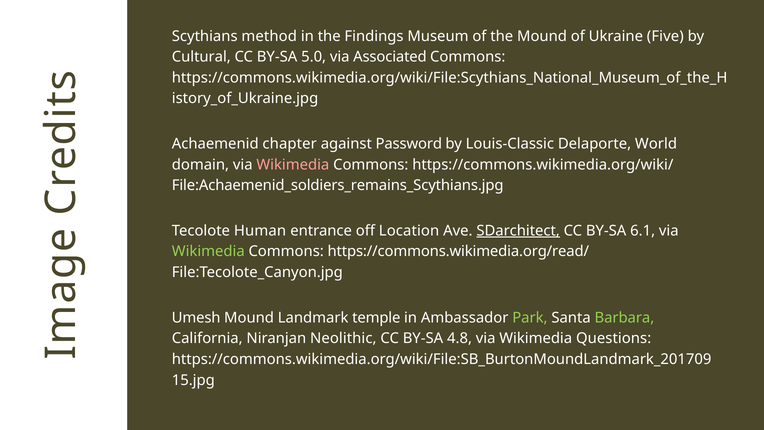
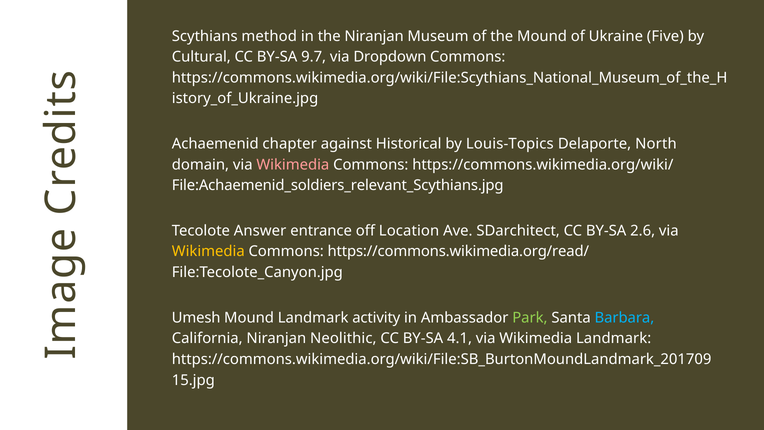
the Findings: Findings -> Niranjan
5.0: 5.0 -> 9.7
Associated: Associated -> Dropdown
Password: Password -> Historical
Louis-Classic: Louis-Classic -> Louis-Topics
World: World -> North
File:Achaemenid_soldiers_remains_Scythians.jpg: File:Achaemenid_soldiers_remains_Scythians.jpg -> File:Achaemenid_soldiers_relevant_Scythians.jpg
Human: Human -> Answer
SDarchitect underline: present -> none
6.1: 6.1 -> 2.6
Wikimedia at (208, 251) colour: light green -> yellow
temple: temple -> activity
Barbara colour: light green -> light blue
4.8: 4.8 -> 4.1
Wikimedia Questions: Questions -> Landmark
